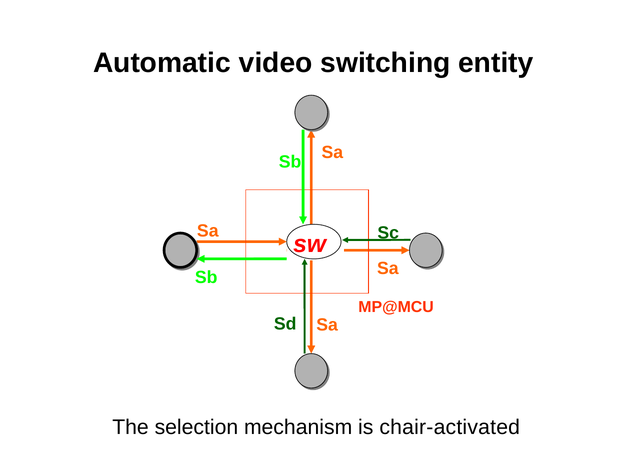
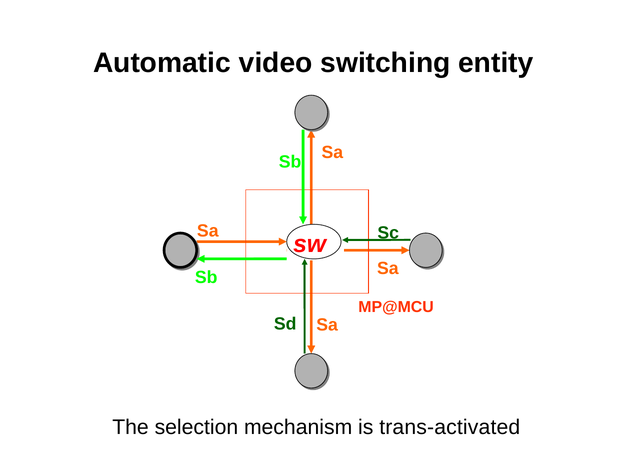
chair-activated: chair-activated -> trans-activated
